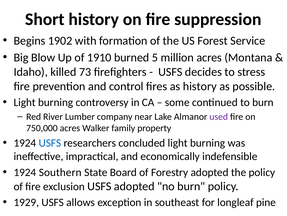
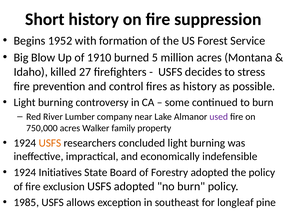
1902: 1902 -> 1952
73: 73 -> 27
USFS at (50, 143) colour: blue -> orange
Southern: Southern -> Initiatives
1929: 1929 -> 1985
